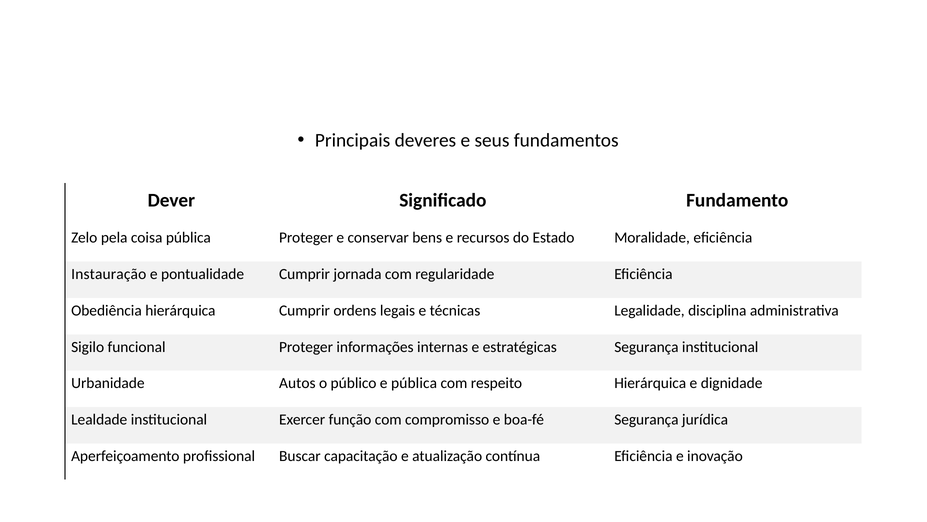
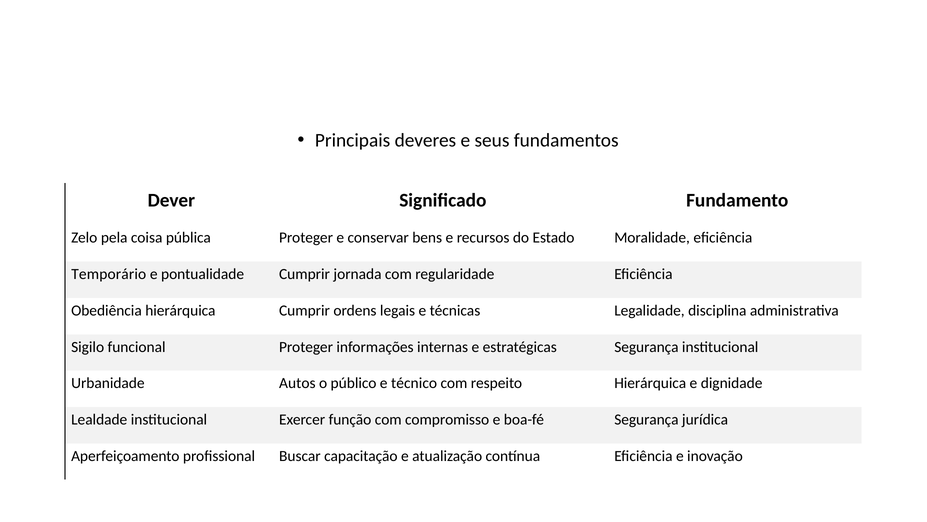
Instauração: Instauração -> Temporário
e pública: pública -> técnico
